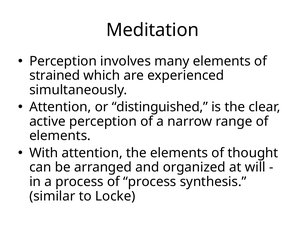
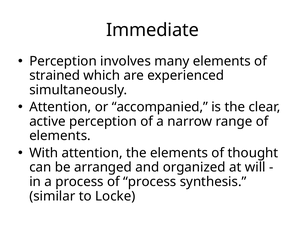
Meditation: Meditation -> Immediate
distinguished: distinguished -> accompanied
